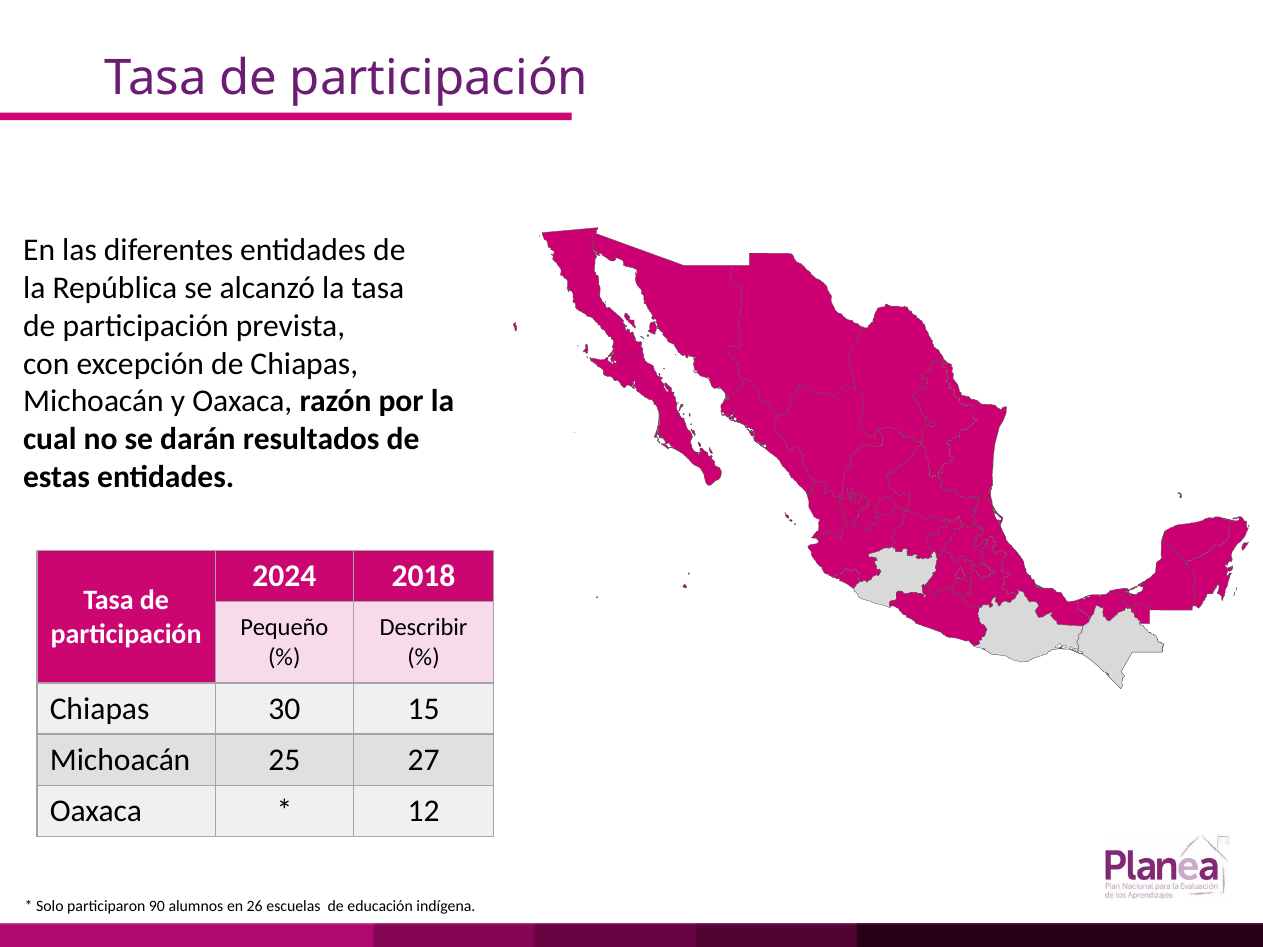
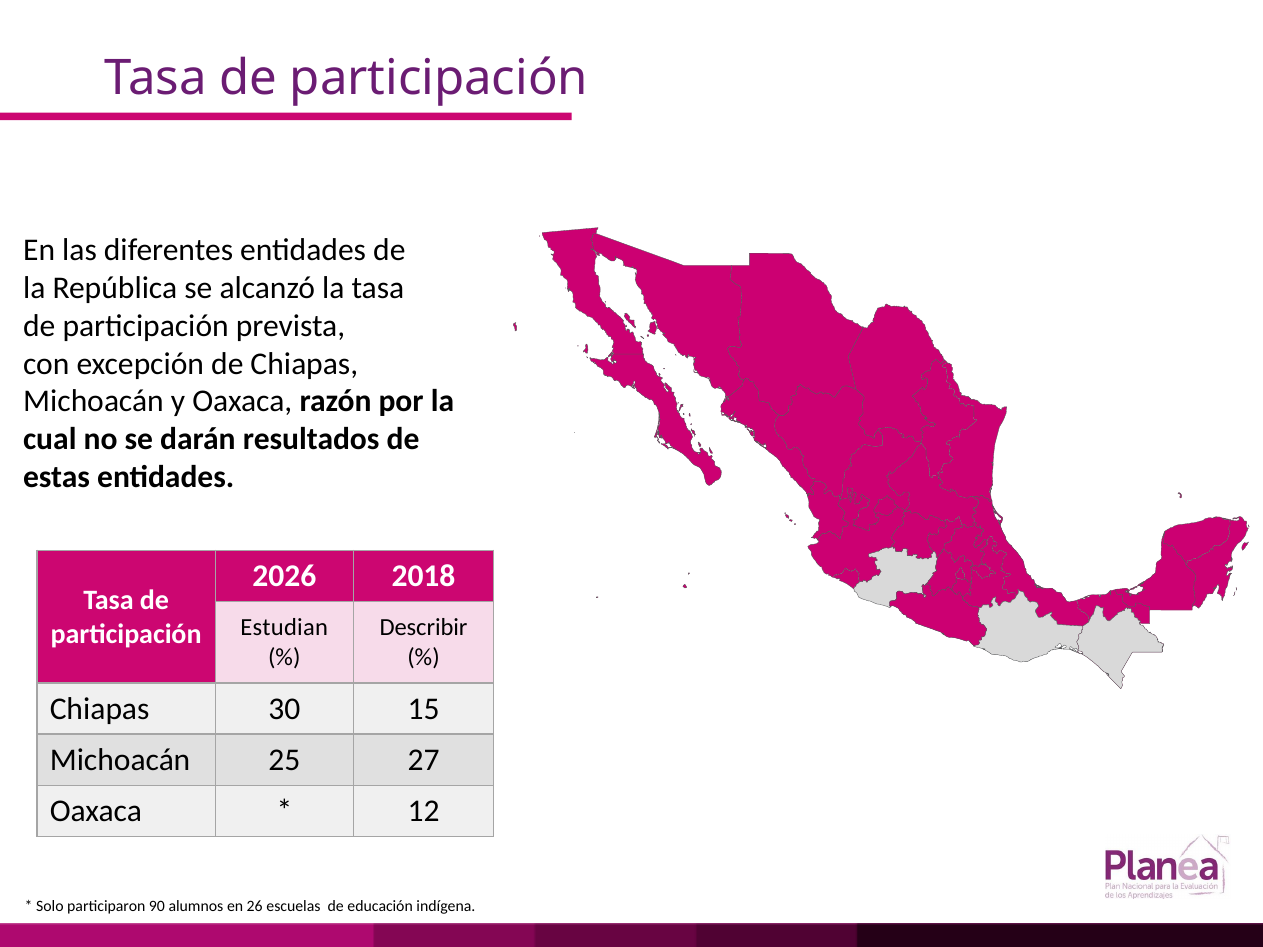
2024: 2024 -> 2026
Pequeño: Pequeño -> Estudian
